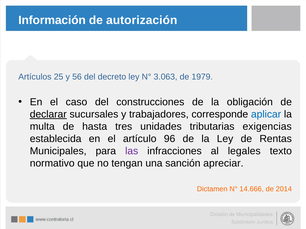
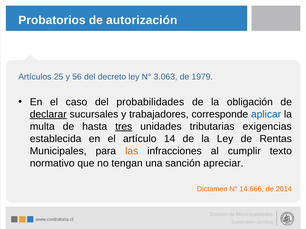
Información: Información -> Probatorios
construcciones: construcciones -> probabilidades
tres underline: none -> present
96: 96 -> 14
las colour: purple -> orange
legales: legales -> cumplir
